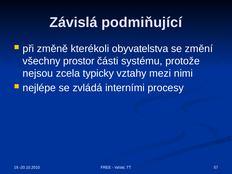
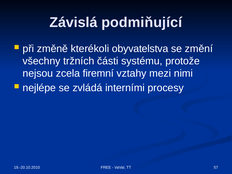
prostor: prostor -> tržních
typicky: typicky -> firemní
